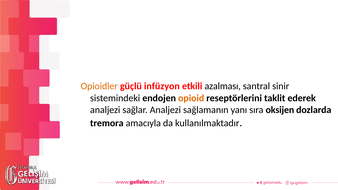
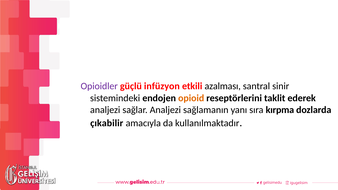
Opioidler colour: orange -> purple
oksijen: oksijen -> kırpma
tremora: tremora -> çıkabilir
